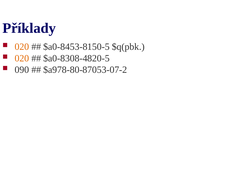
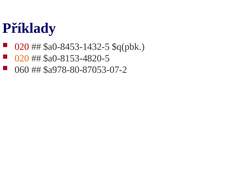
020 at (22, 47) colour: orange -> red
$a0-8453-8150-5: $a0-8453-8150-5 -> $a0-8453-1432-5
$a0-8308-4820-5: $a0-8308-4820-5 -> $a0-8153-4820-5
090: 090 -> 060
